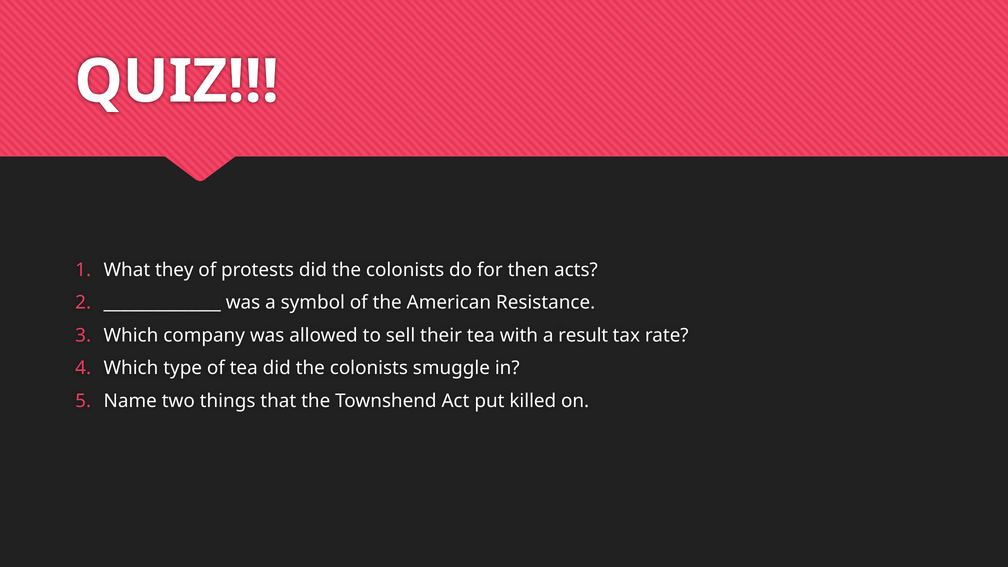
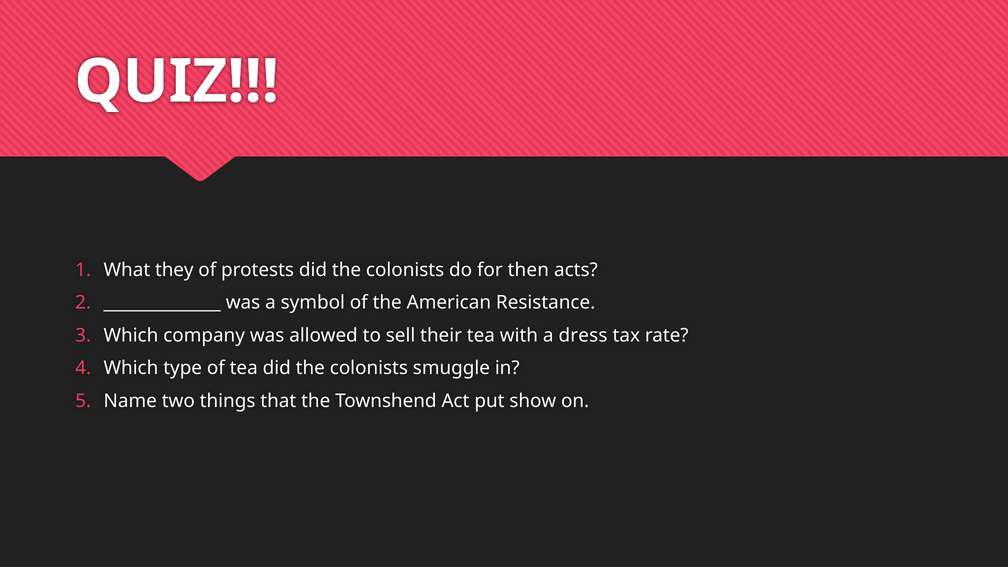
result: result -> dress
killed: killed -> show
